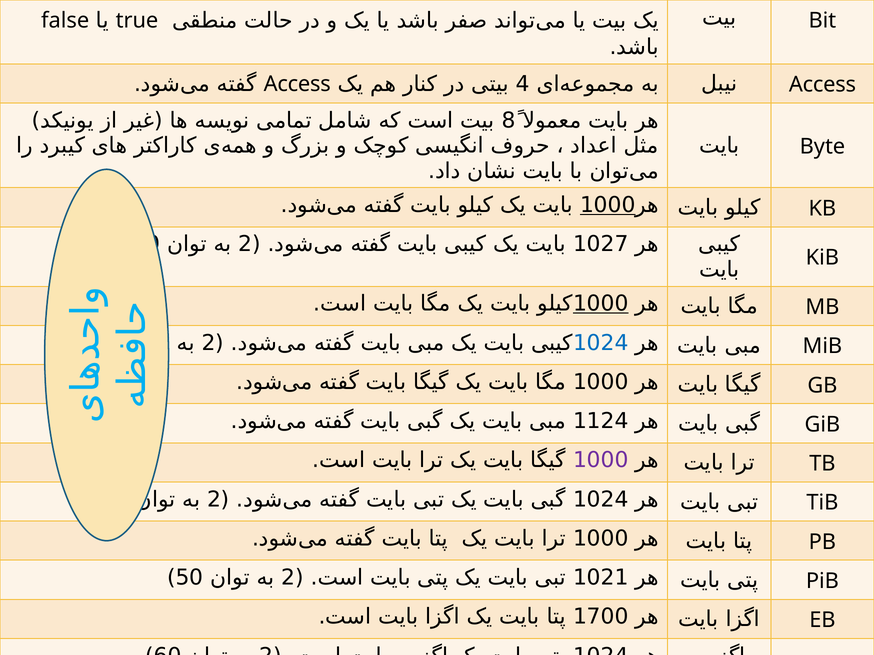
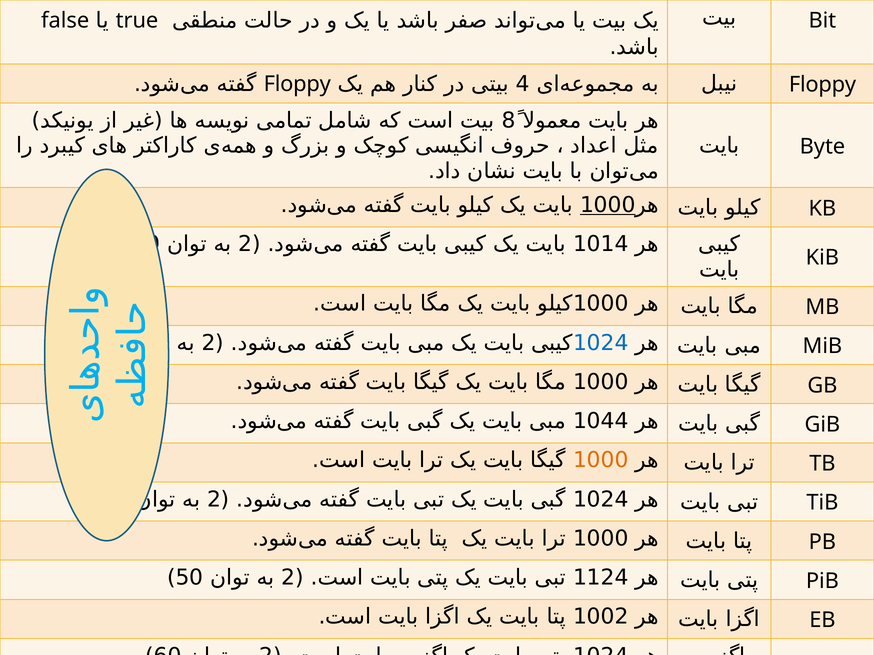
Access at (822, 85): Access -> Floppy
Access at (297, 84): Access -> Floppy
1027: 1027 -> 1014
1000 at (601, 304) underline: present -> none
1124: 1124 -> 1044
1000 at (601, 461) colour: purple -> orange
1021: 1021 -> 1124
1700: 1700 -> 1002
